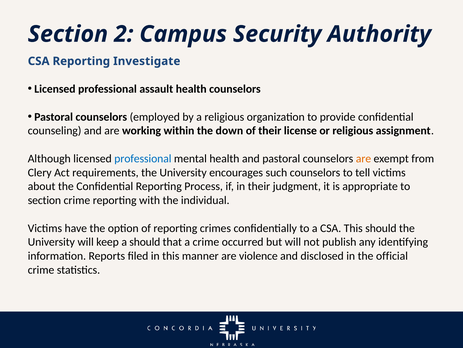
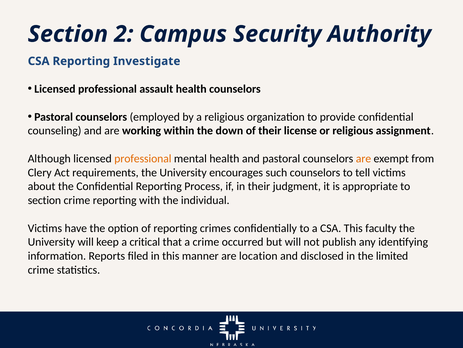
professional at (143, 158) colour: blue -> orange
This should: should -> faculty
a should: should -> critical
violence: violence -> location
official: official -> limited
